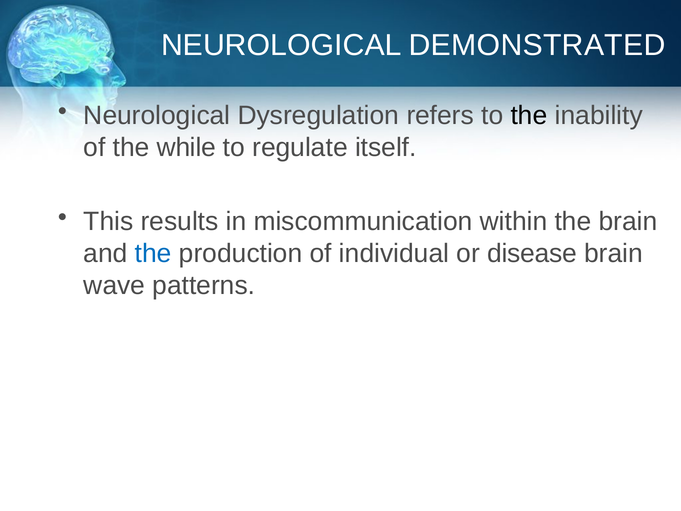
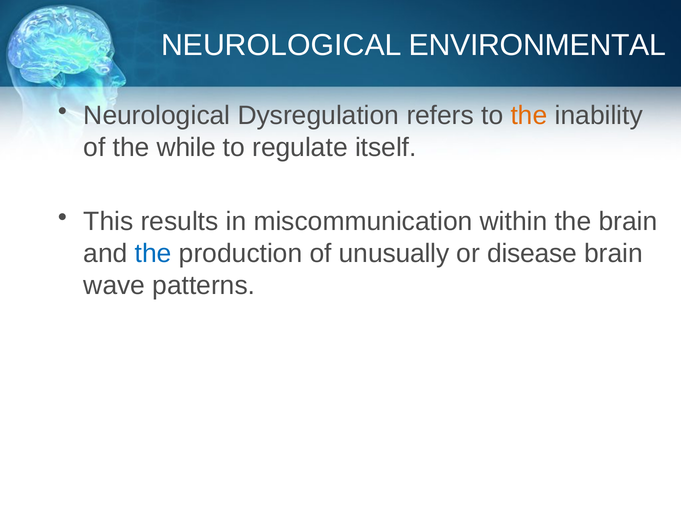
DEMONSTRATED: DEMONSTRATED -> ENVIRONMENTAL
the at (529, 116) colour: black -> orange
individual: individual -> unusually
